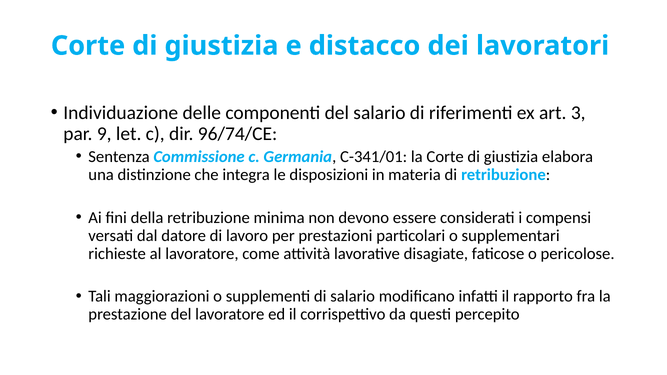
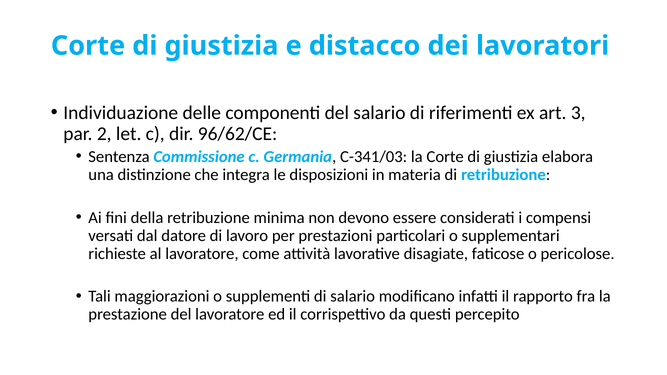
9: 9 -> 2
96/74/CE: 96/74/CE -> 96/62/CE
C-341/01: C-341/01 -> C-341/03
